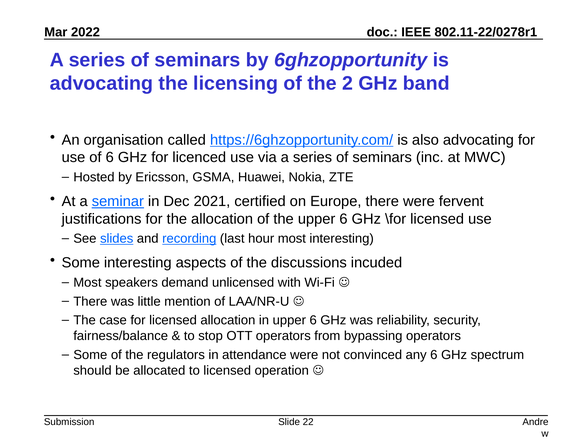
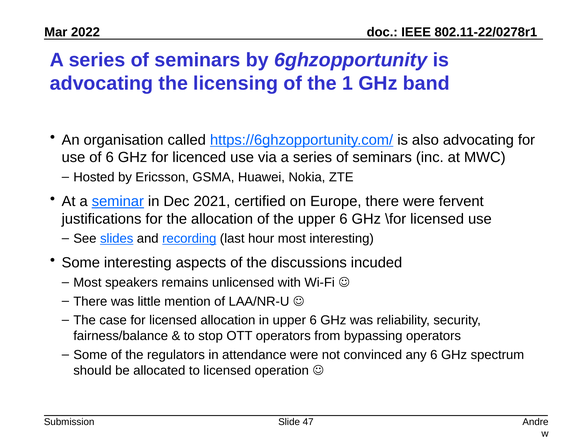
2: 2 -> 1
demand: demand -> remains
22: 22 -> 47
